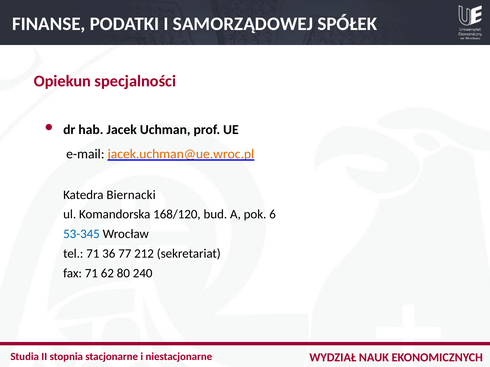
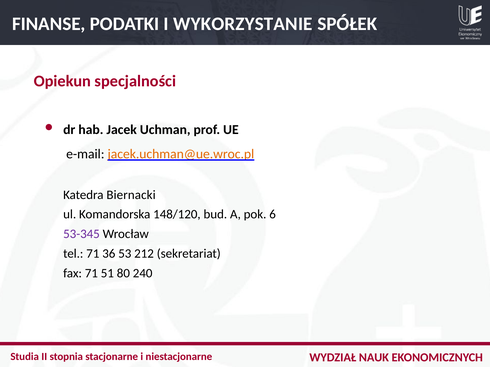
SAMORZĄDOWEJ: SAMORZĄDOWEJ -> WYKORZYSTANIE
168/120: 168/120 -> 148/120
53-345 colour: blue -> purple
77: 77 -> 53
62: 62 -> 51
